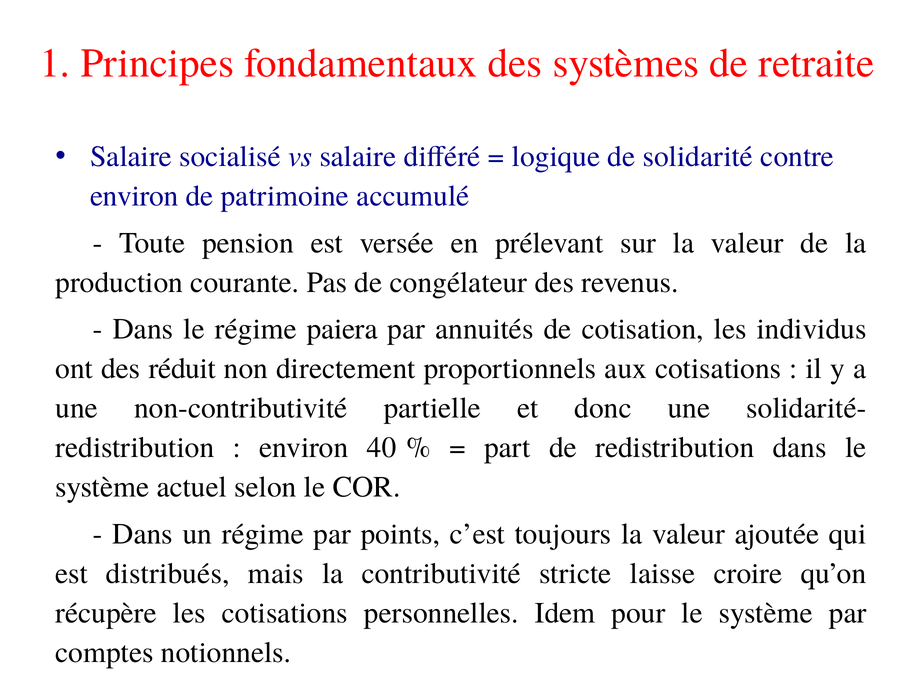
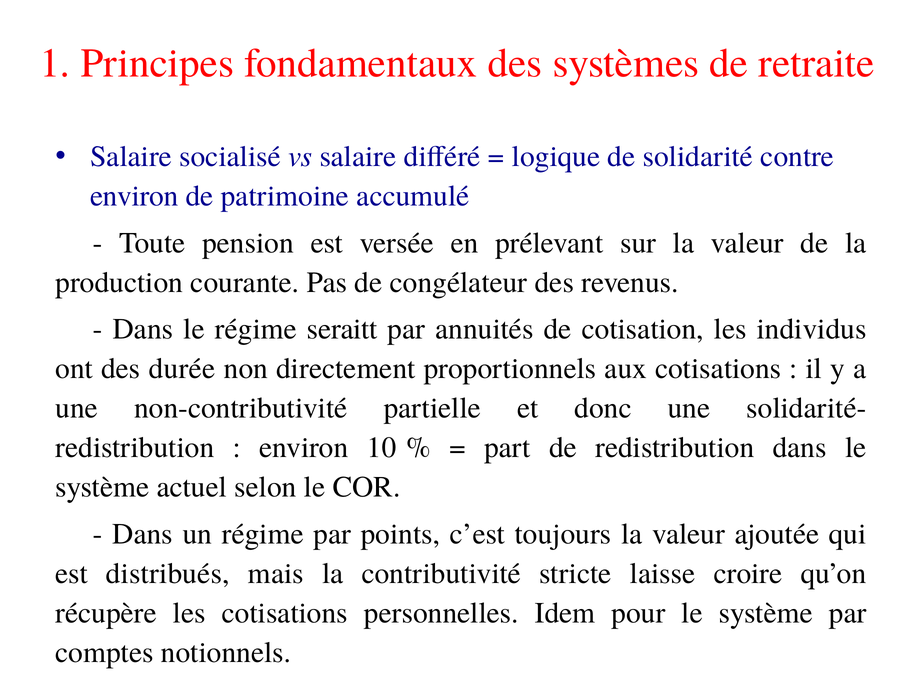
paiera: paiera -> seraitt
réduit: réduit -> durée
40: 40 -> 10
